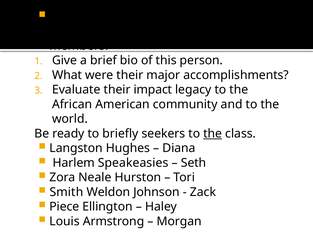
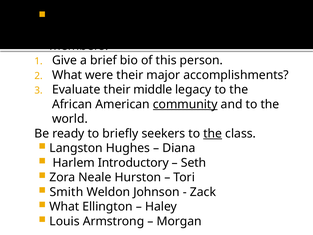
impact: impact -> middle
community underline: none -> present
Speakeasies: Speakeasies -> Introductory
Piece at (64, 206): Piece -> What
